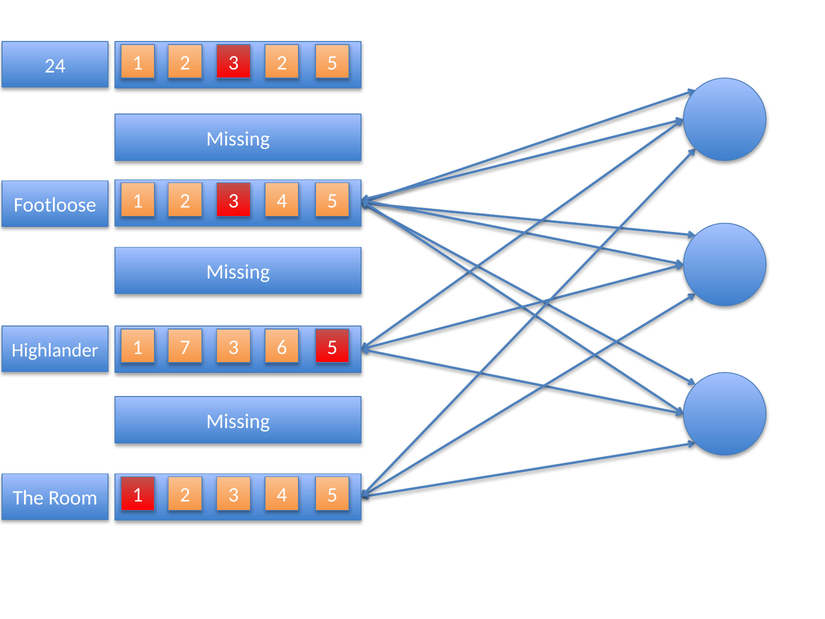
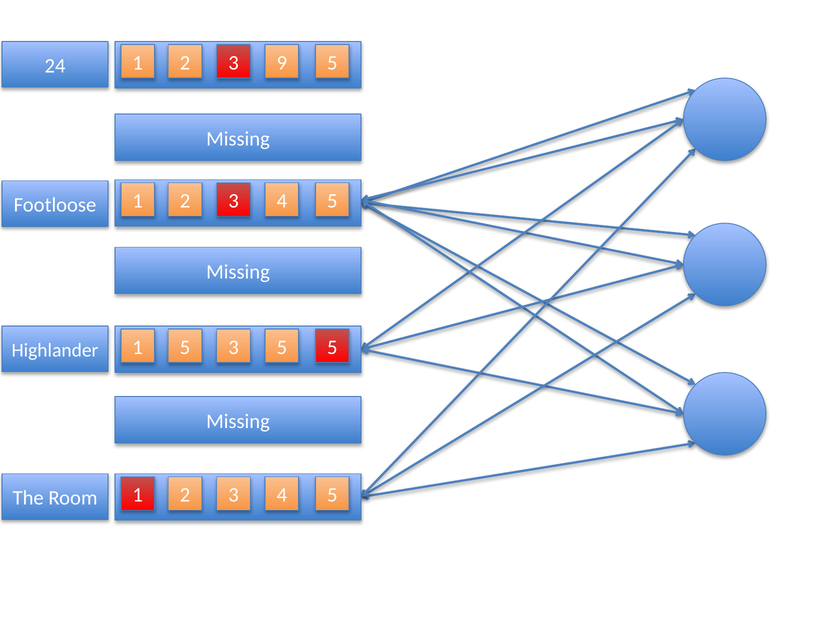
3 2: 2 -> 9
1 7: 7 -> 5
3 6: 6 -> 5
